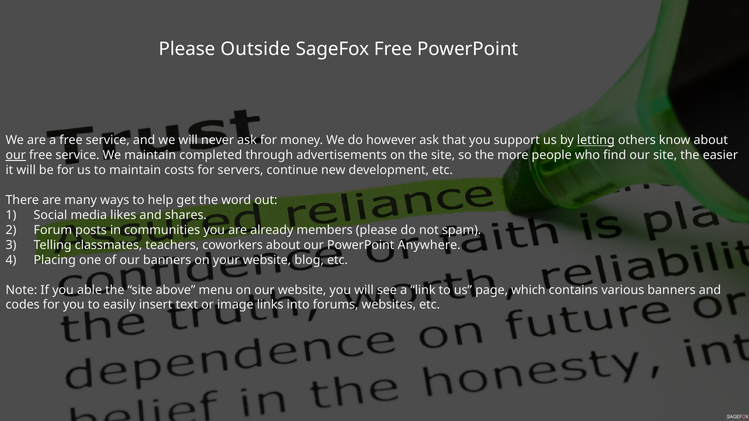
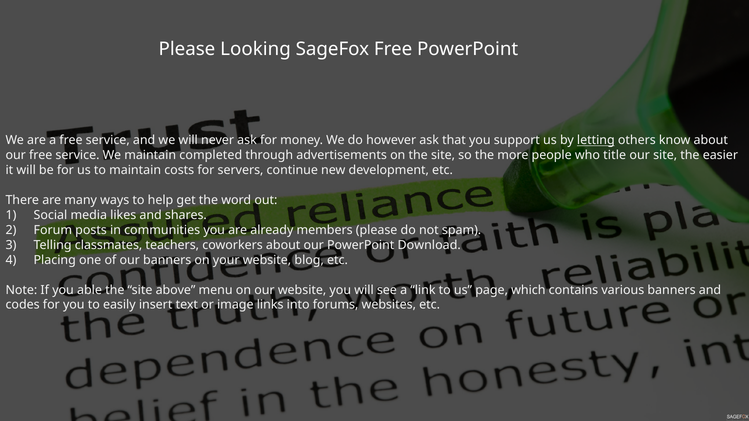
Outside: Outside -> Looking
our at (16, 155) underline: present -> none
find: find -> title
Anywhere: Anywhere -> Download
